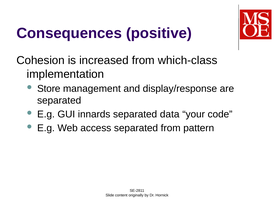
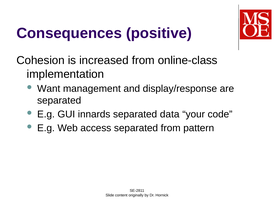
which-class: which-class -> online-class
Store: Store -> Want
